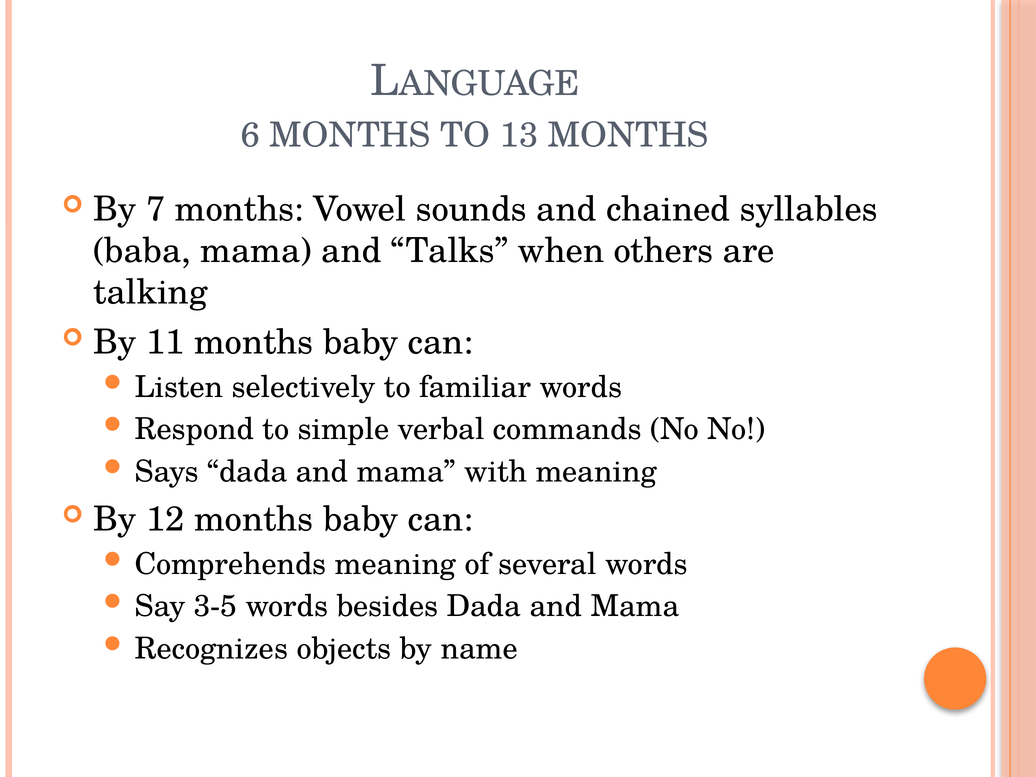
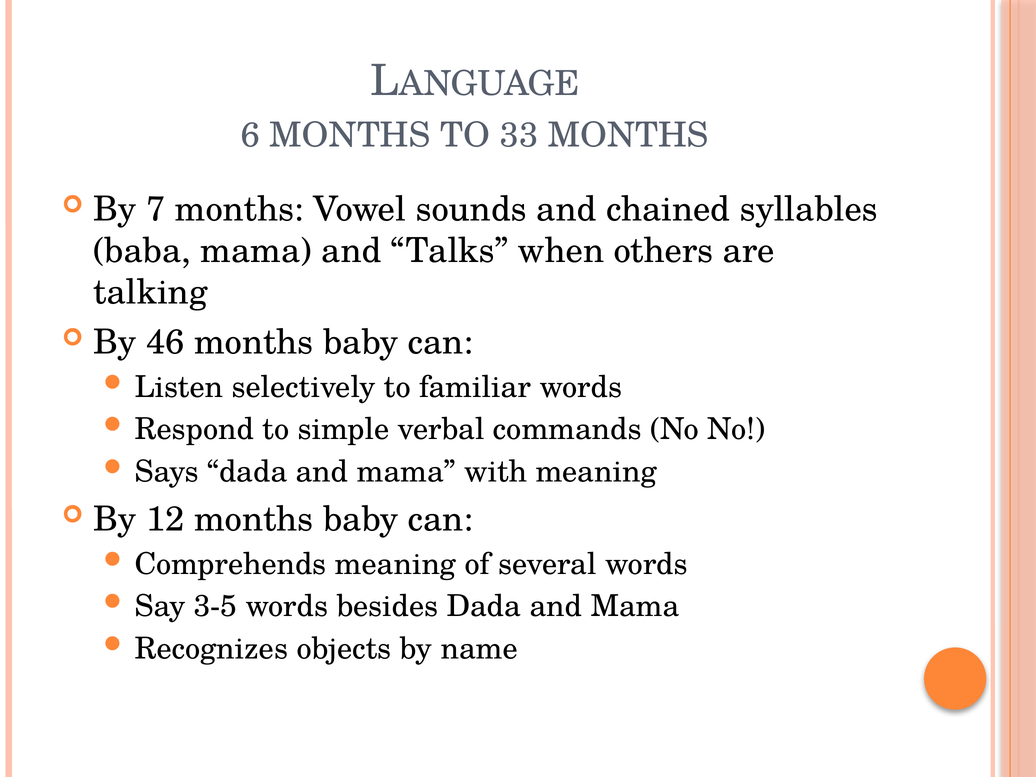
13: 13 -> 33
11: 11 -> 46
